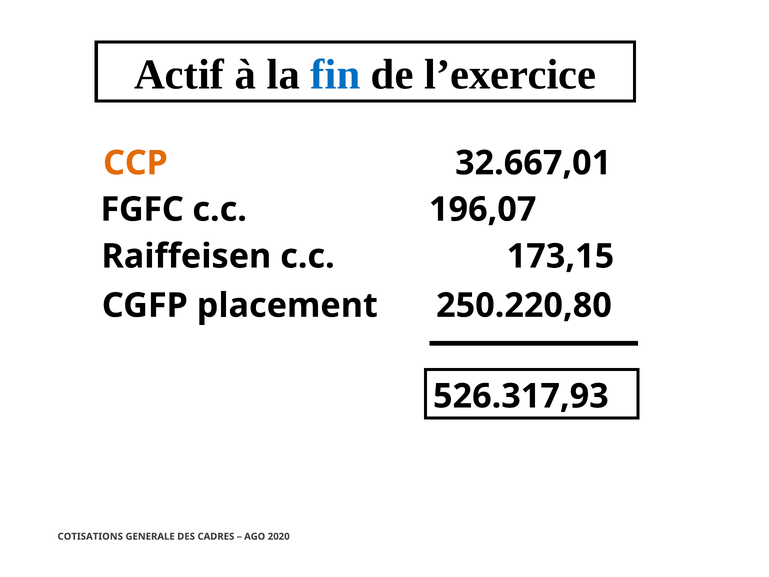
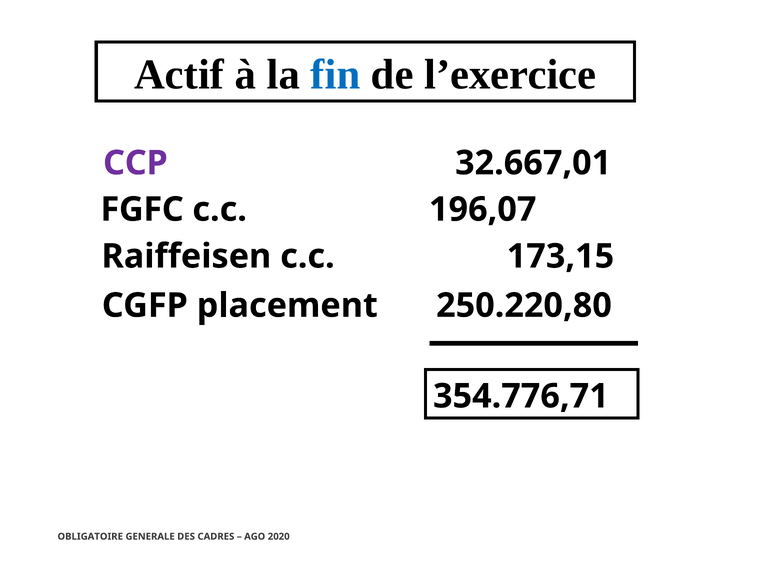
CCP colour: orange -> purple
526.317,93: 526.317,93 -> 354.776,71
COTISATIONS: COTISATIONS -> OBLIGATOIRE
